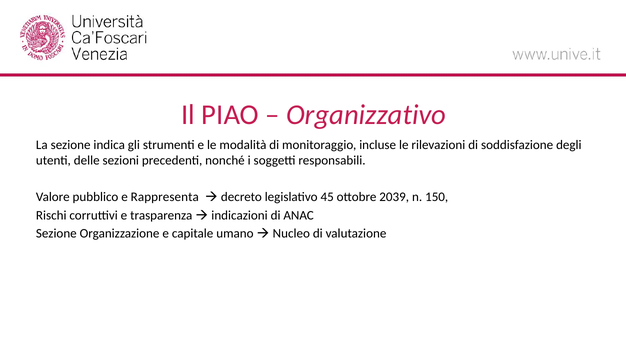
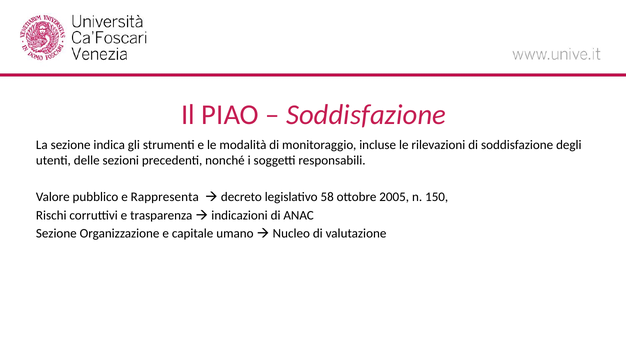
Organizzativo at (366, 115): Organizzativo -> Soddisfazione
45: 45 -> 58
2039: 2039 -> 2005
